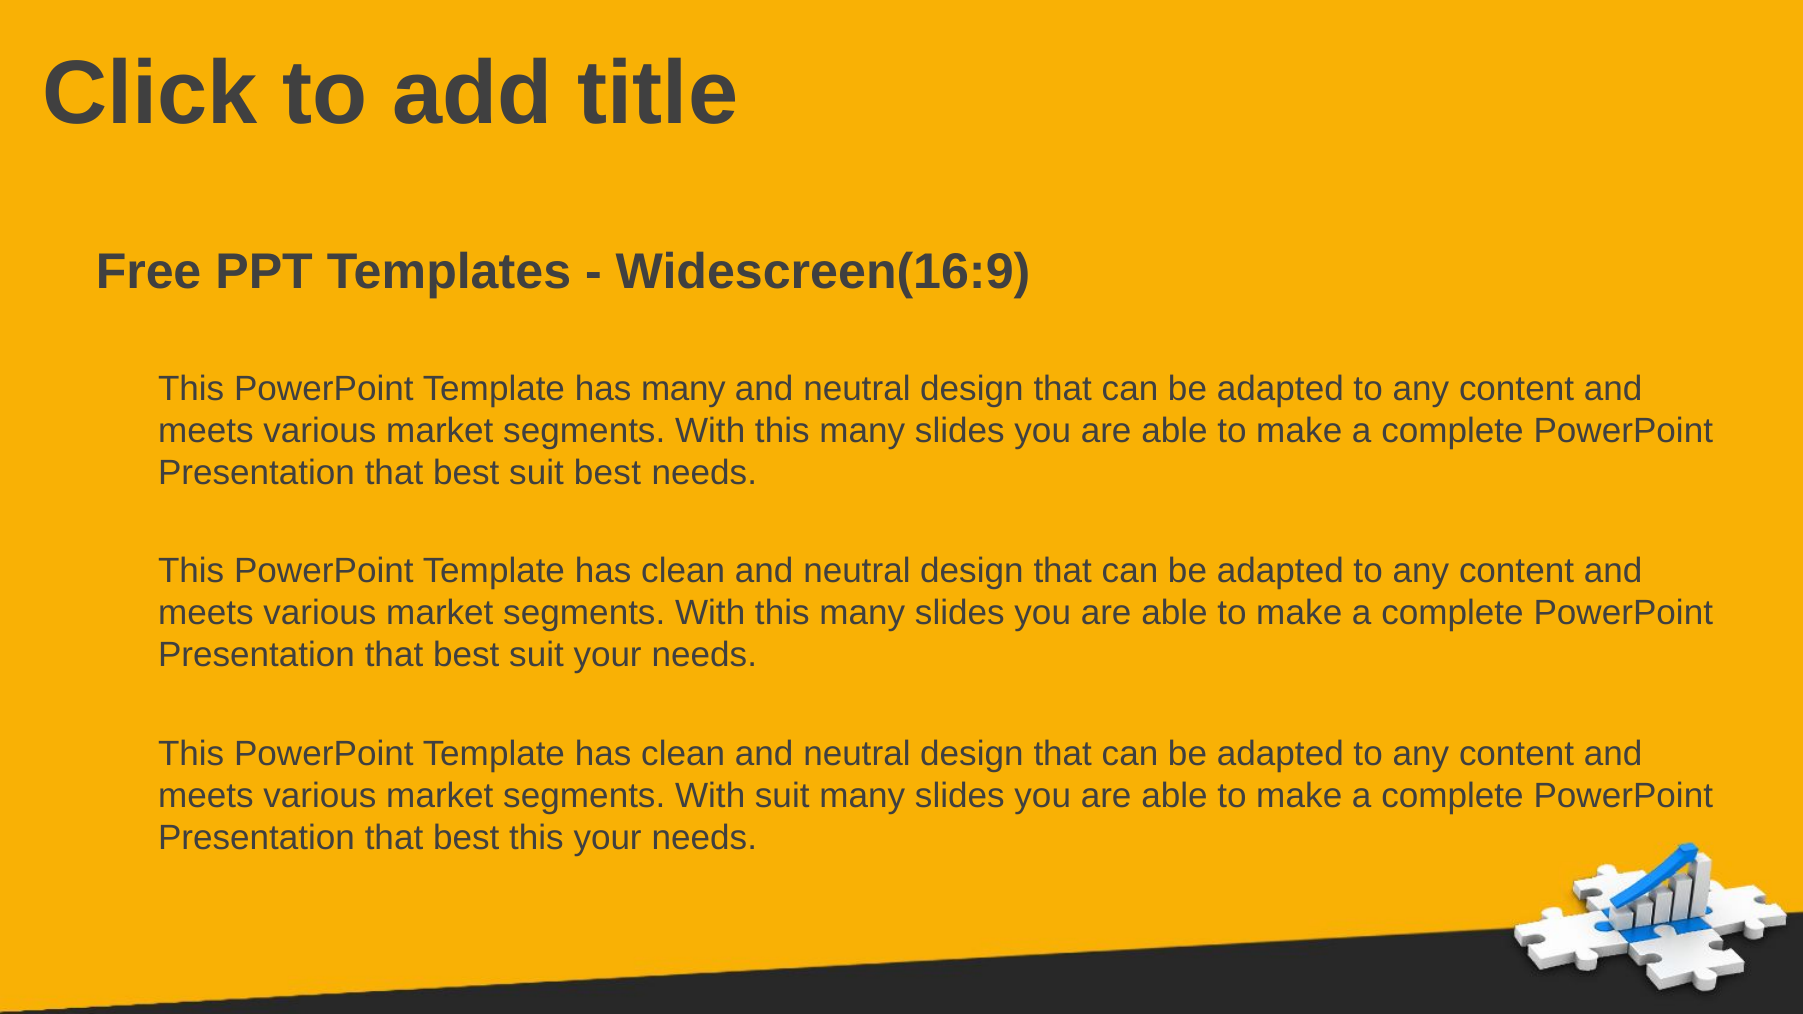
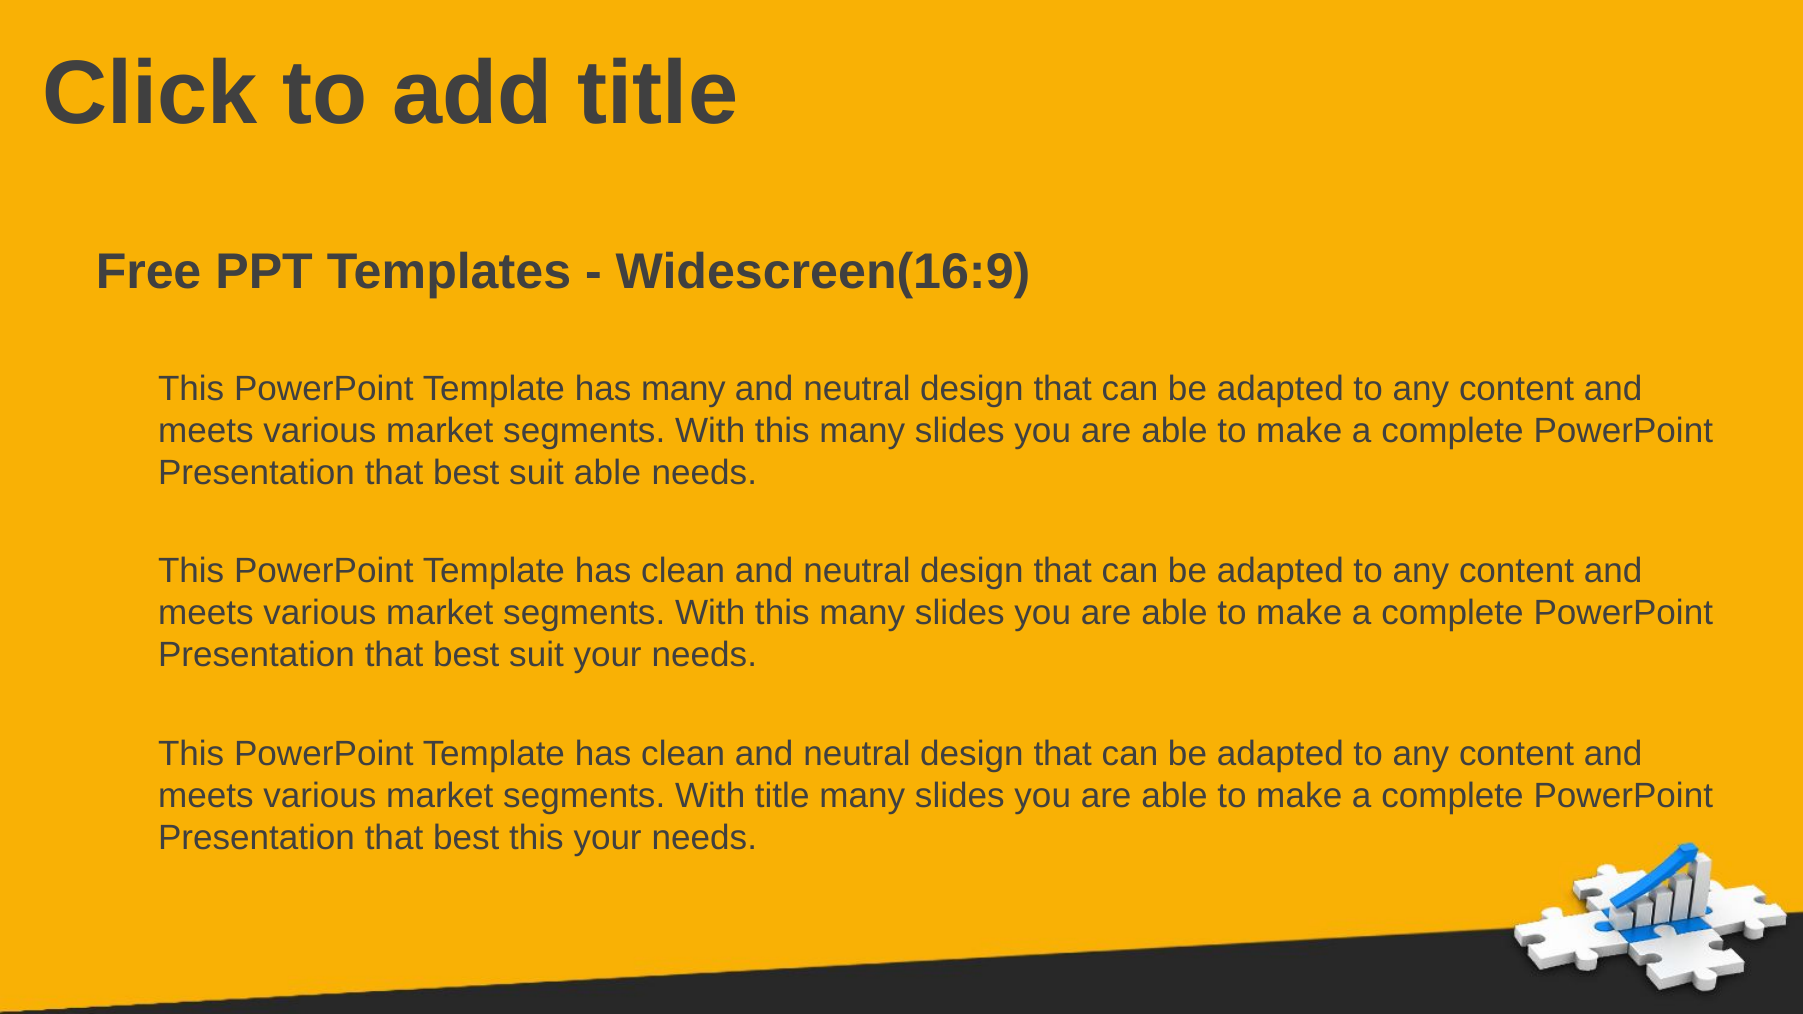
suit best: best -> able
With suit: suit -> title
